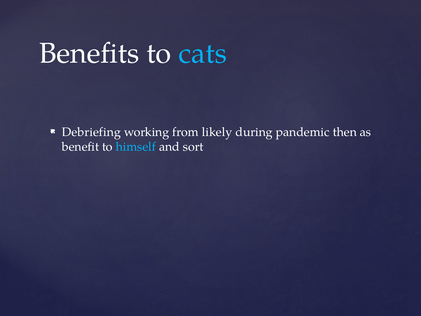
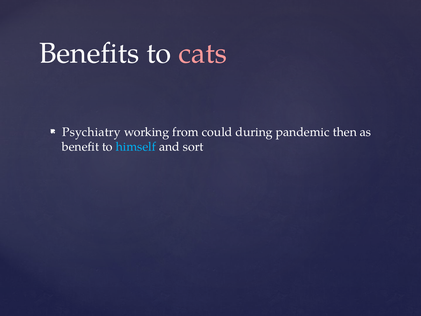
cats colour: light blue -> pink
Debriefing: Debriefing -> Psychiatry
likely: likely -> could
